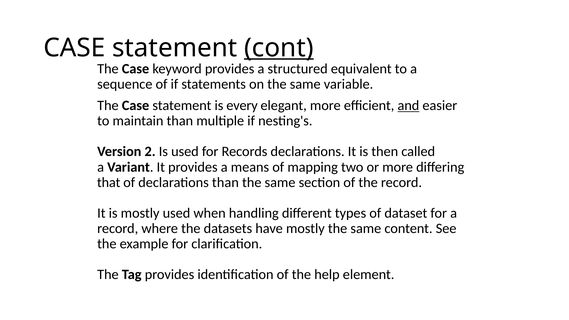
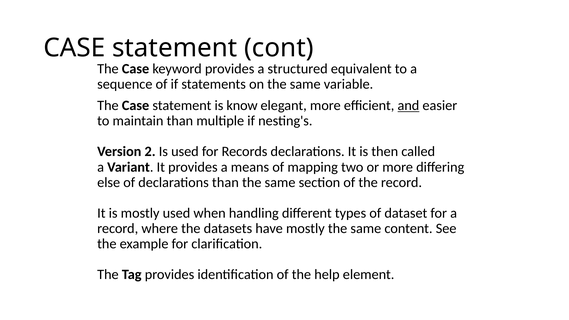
cont underline: present -> none
every: every -> know
that: that -> else
